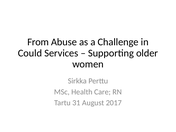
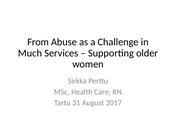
Could: Could -> Much
